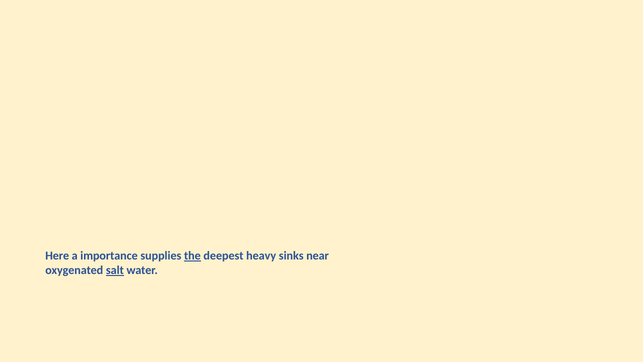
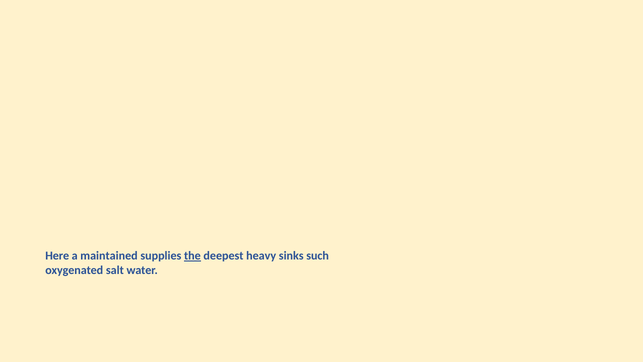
importance: importance -> maintained
near: near -> such
salt underline: present -> none
